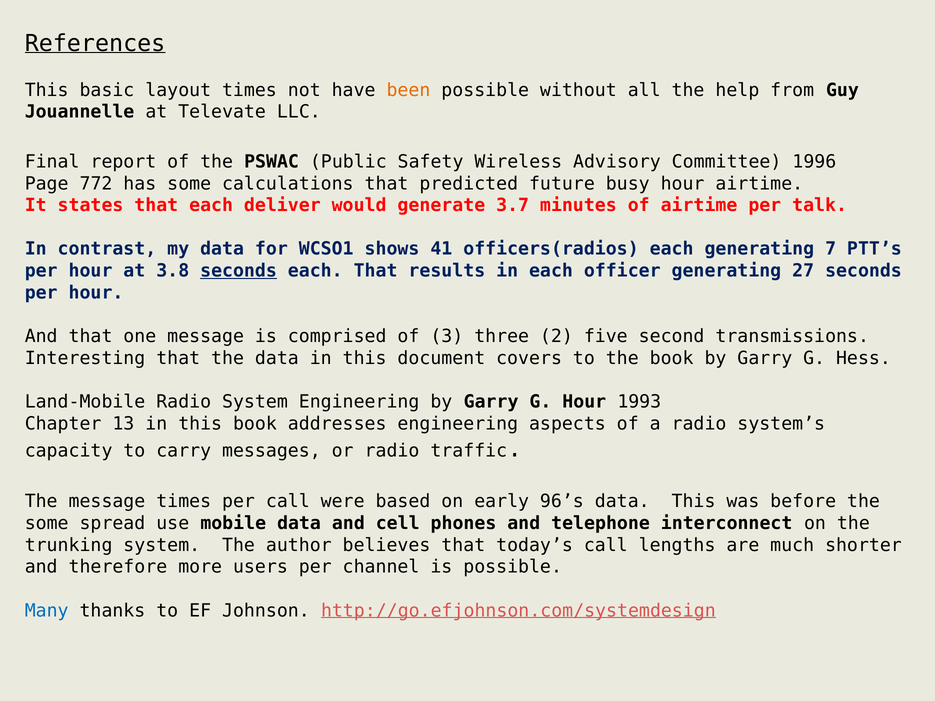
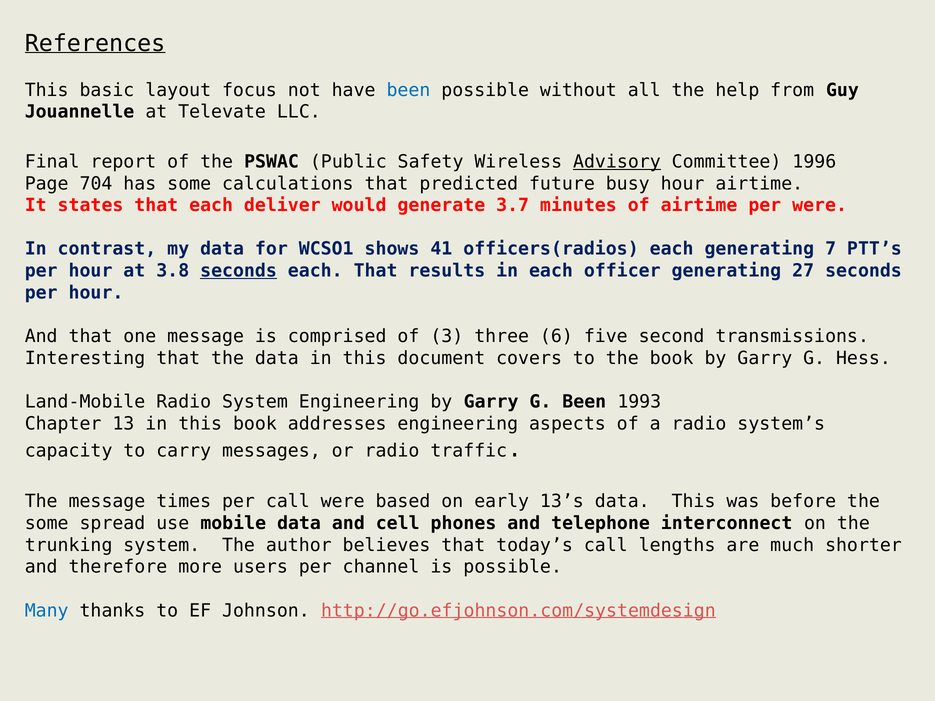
layout times: times -> focus
been at (408, 90) colour: orange -> blue
Advisory underline: none -> present
772: 772 -> 704
per talk: talk -> were
2: 2 -> 6
G Hour: Hour -> Been
96’s: 96’s -> 13’s
